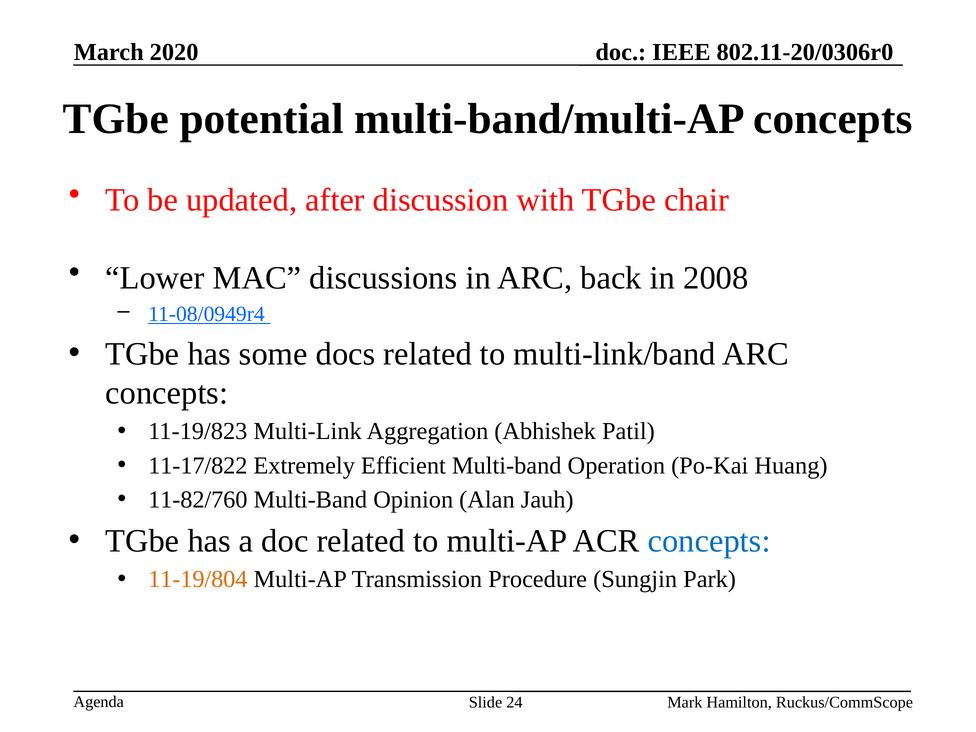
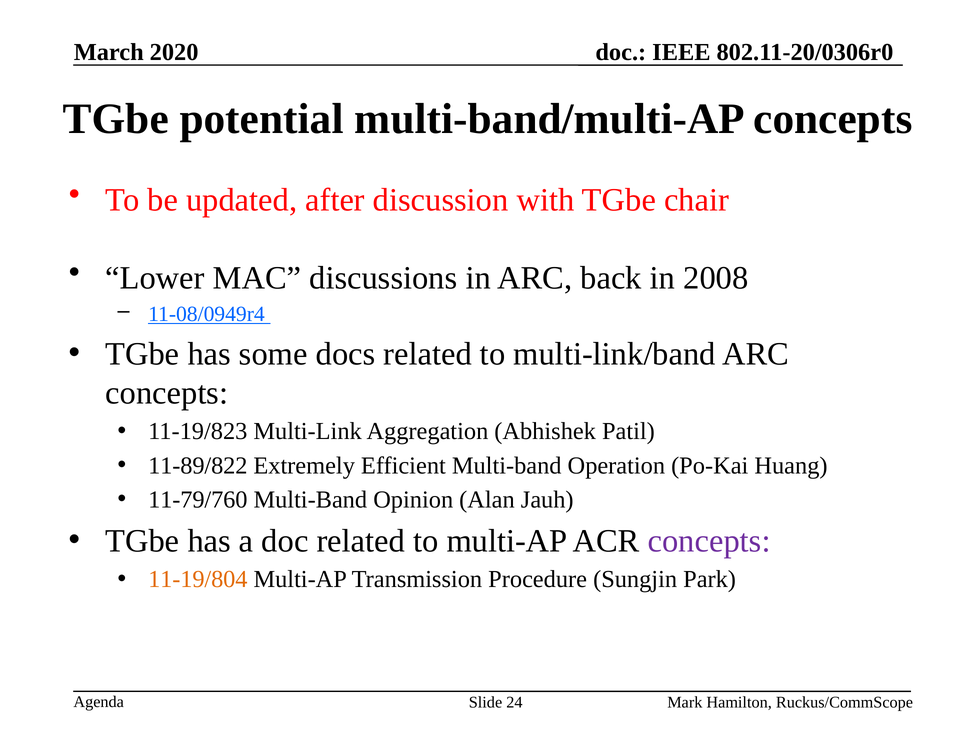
11-17/822: 11-17/822 -> 11-89/822
11-82/760: 11-82/760 -> 11-79/760
concepts at (709, 541) colour: blue -> purple
